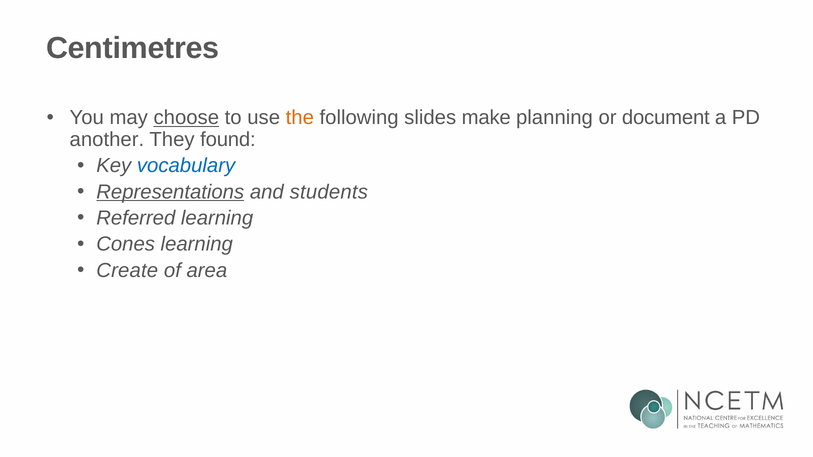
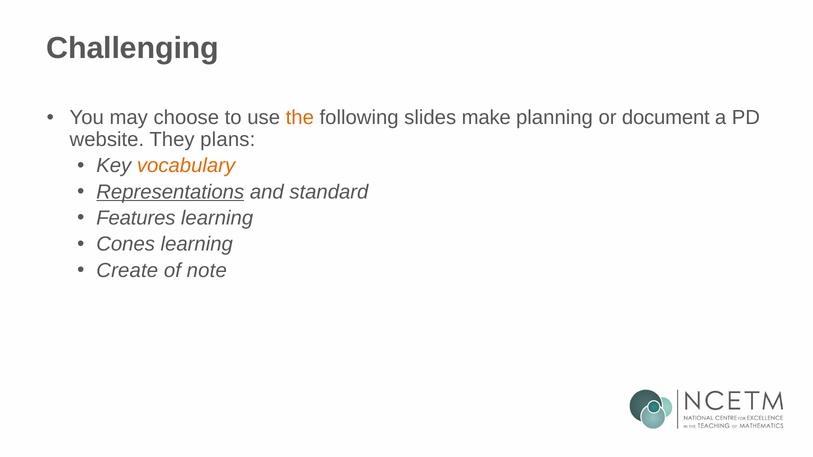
Centimetres: Centimetres -> Challenging
choose underline: present -> none
another: another -> website
found: found -> plans
vocabulary colour: blue -> orange
students: students -> standard
Referred: Referred -> Features
area: area -> note
